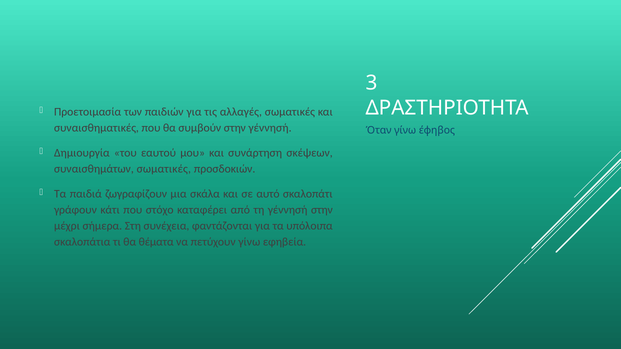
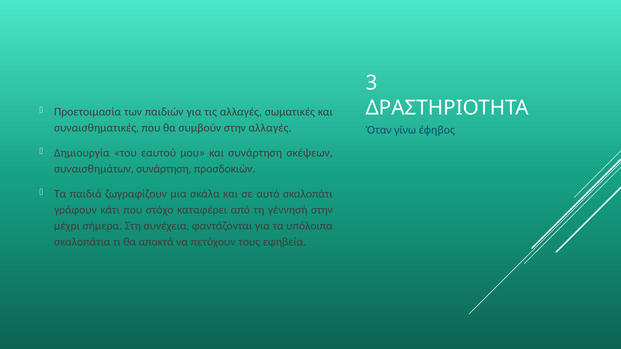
στην γέννησή: γέννησή -> αλλαγές
συναισθημάτων σωματικές: σωματικές -> συνάρτηση
θέματα: θέματα -> αποκτά
πετύχουν γίνω: γίνω -> τους
